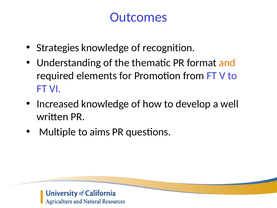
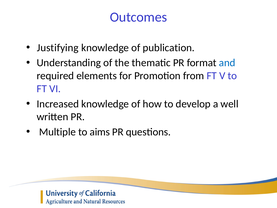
Strategies: Strategies -> Justifying
recognition: recognition -> publication
and colour: orange -> blue
